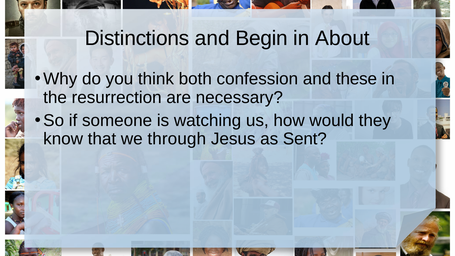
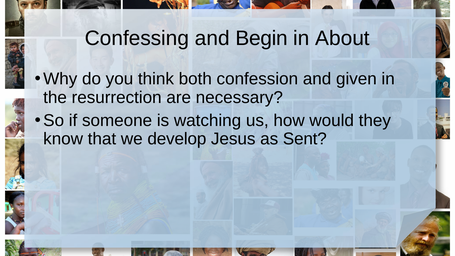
Distinctions: Distinctions -> Confessing
these: these -> given
through: through -> develop
